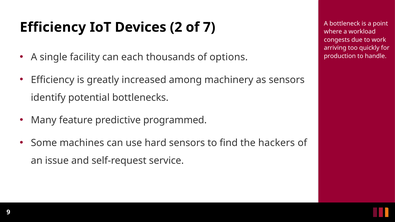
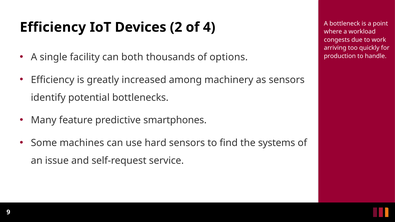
7: 7 -> 4
each: each -> both
programmed: programmed -> smartphones
hackers: hackers -> systems
